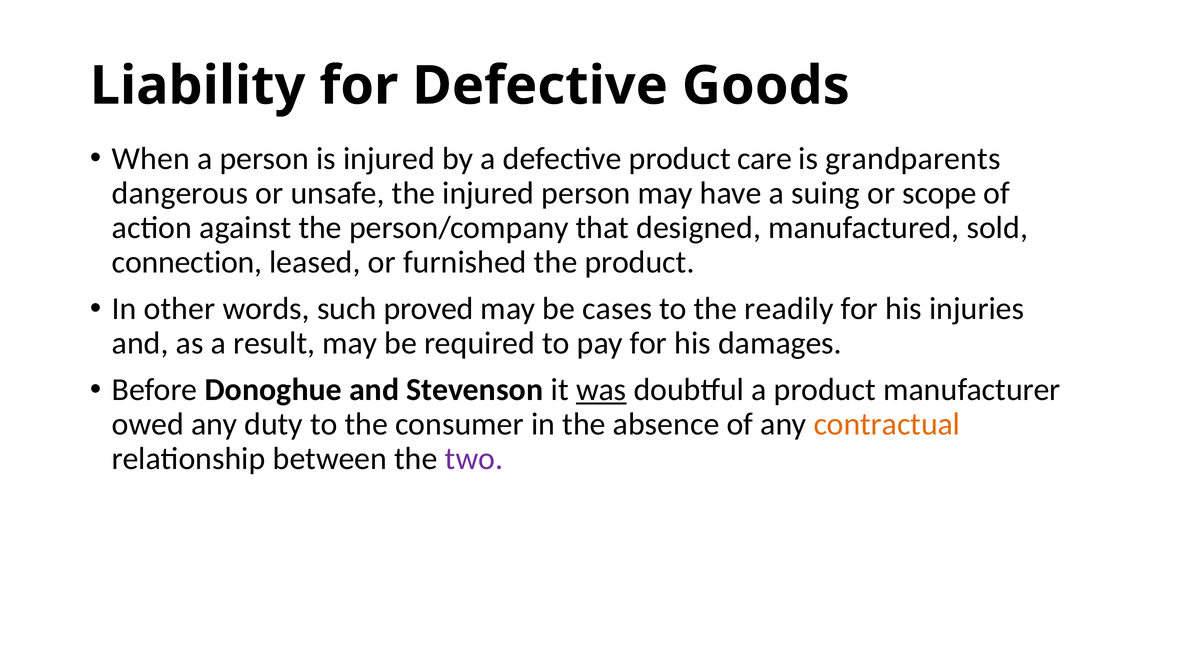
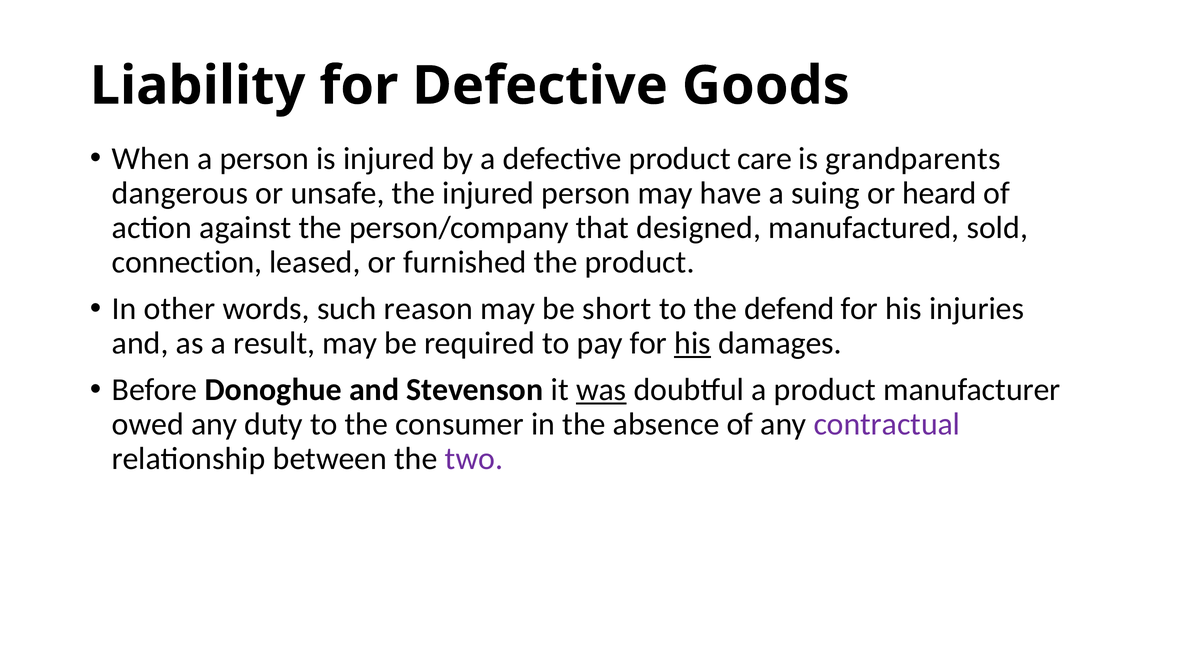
scope: scope -> heard
proved: proved -> reason
cases: cases -> short
readily: readily -> defend
his at (693, 343) underline: none -> present
contractual colour: orange -> purple
